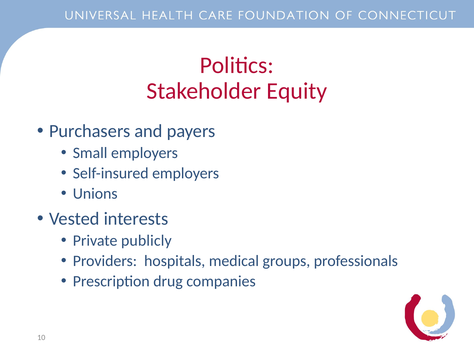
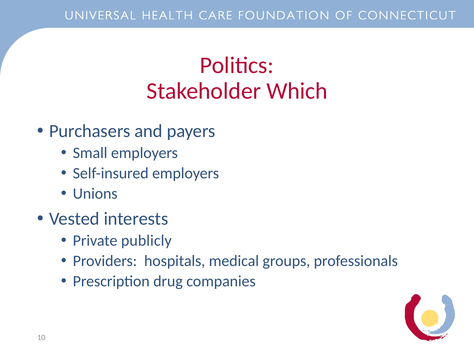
Equity: Equity -> Which
